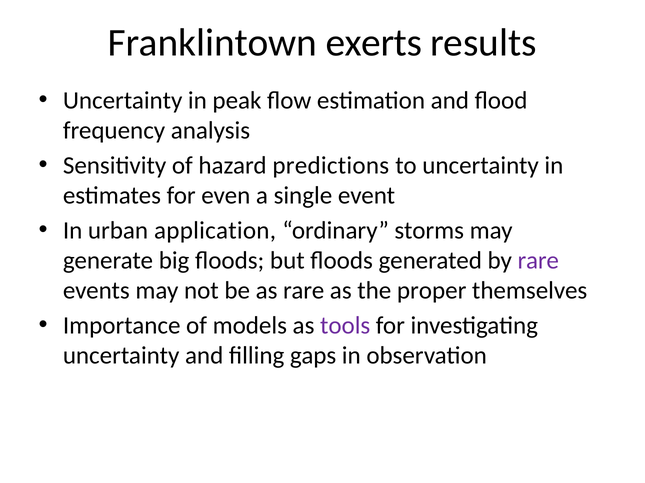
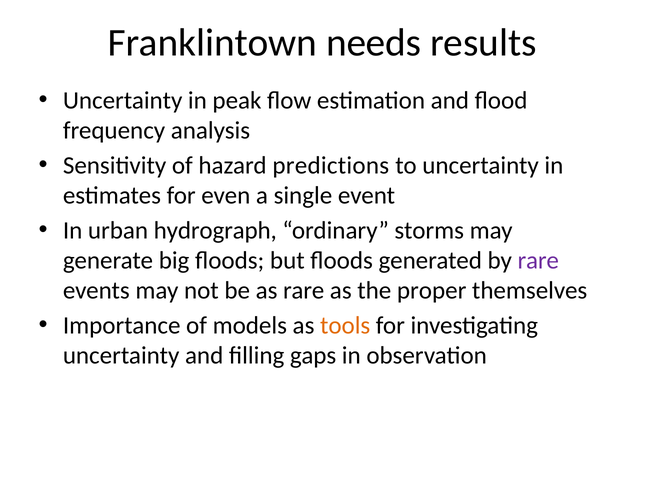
exerts: exerts -> needs
application: application -> hydrograph
tools colour: purple -> orange
